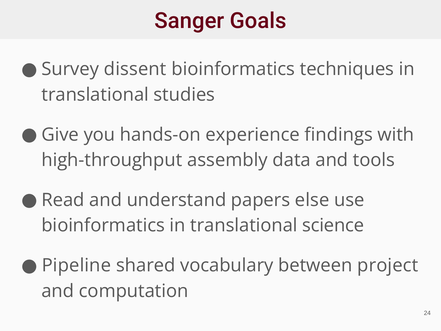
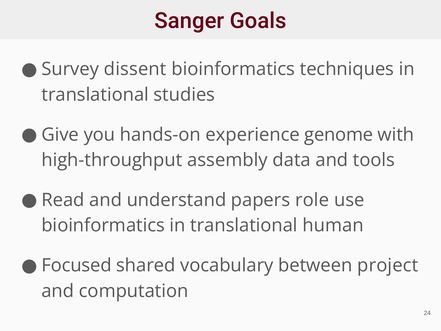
findings: findings -> genome
else: else -> role
science: science -> human
Pipeline: Pipeline -> Focused
